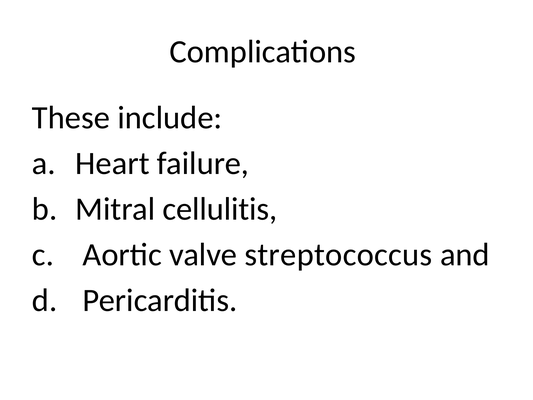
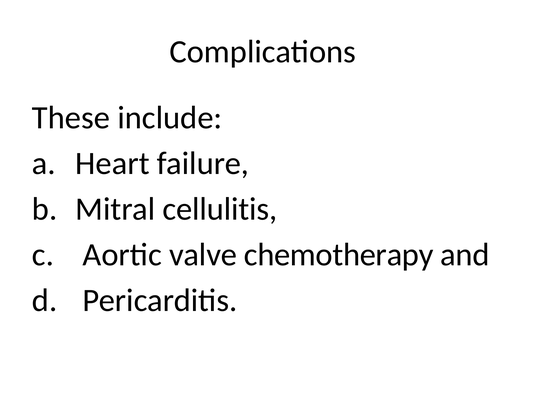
streptococcus: streptococcus -> chemotherapy
